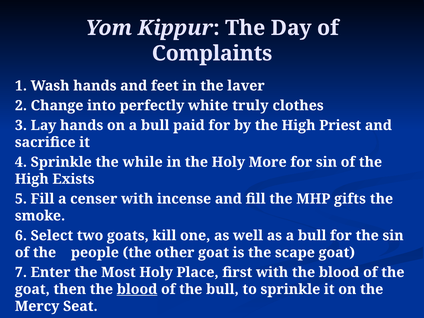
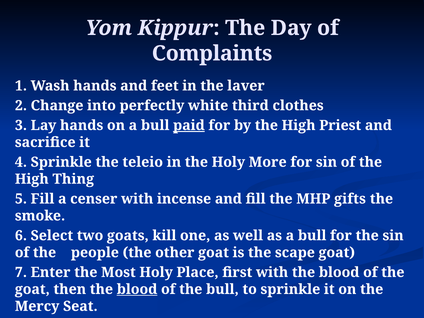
truly: truly -> third
paid underline: none -> present
while: while -> teleio
Exists: Exists -> Thing
